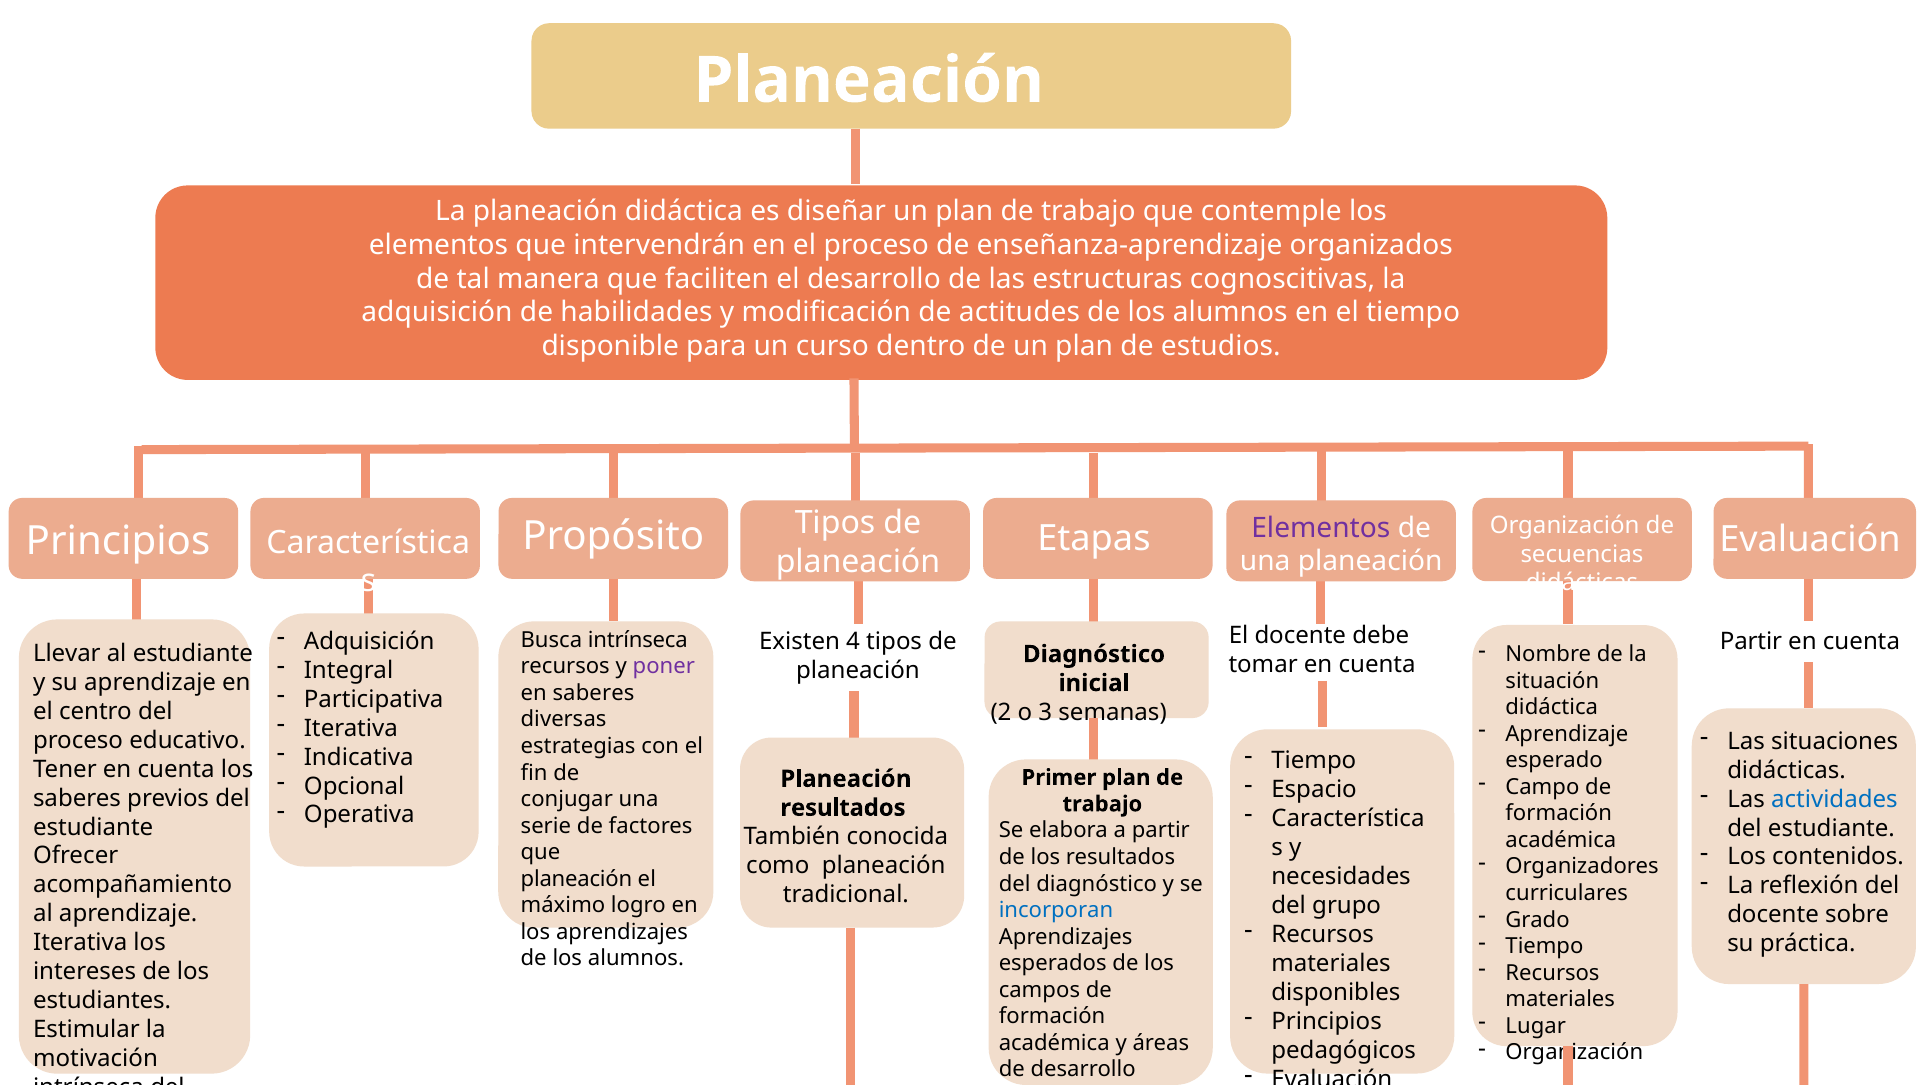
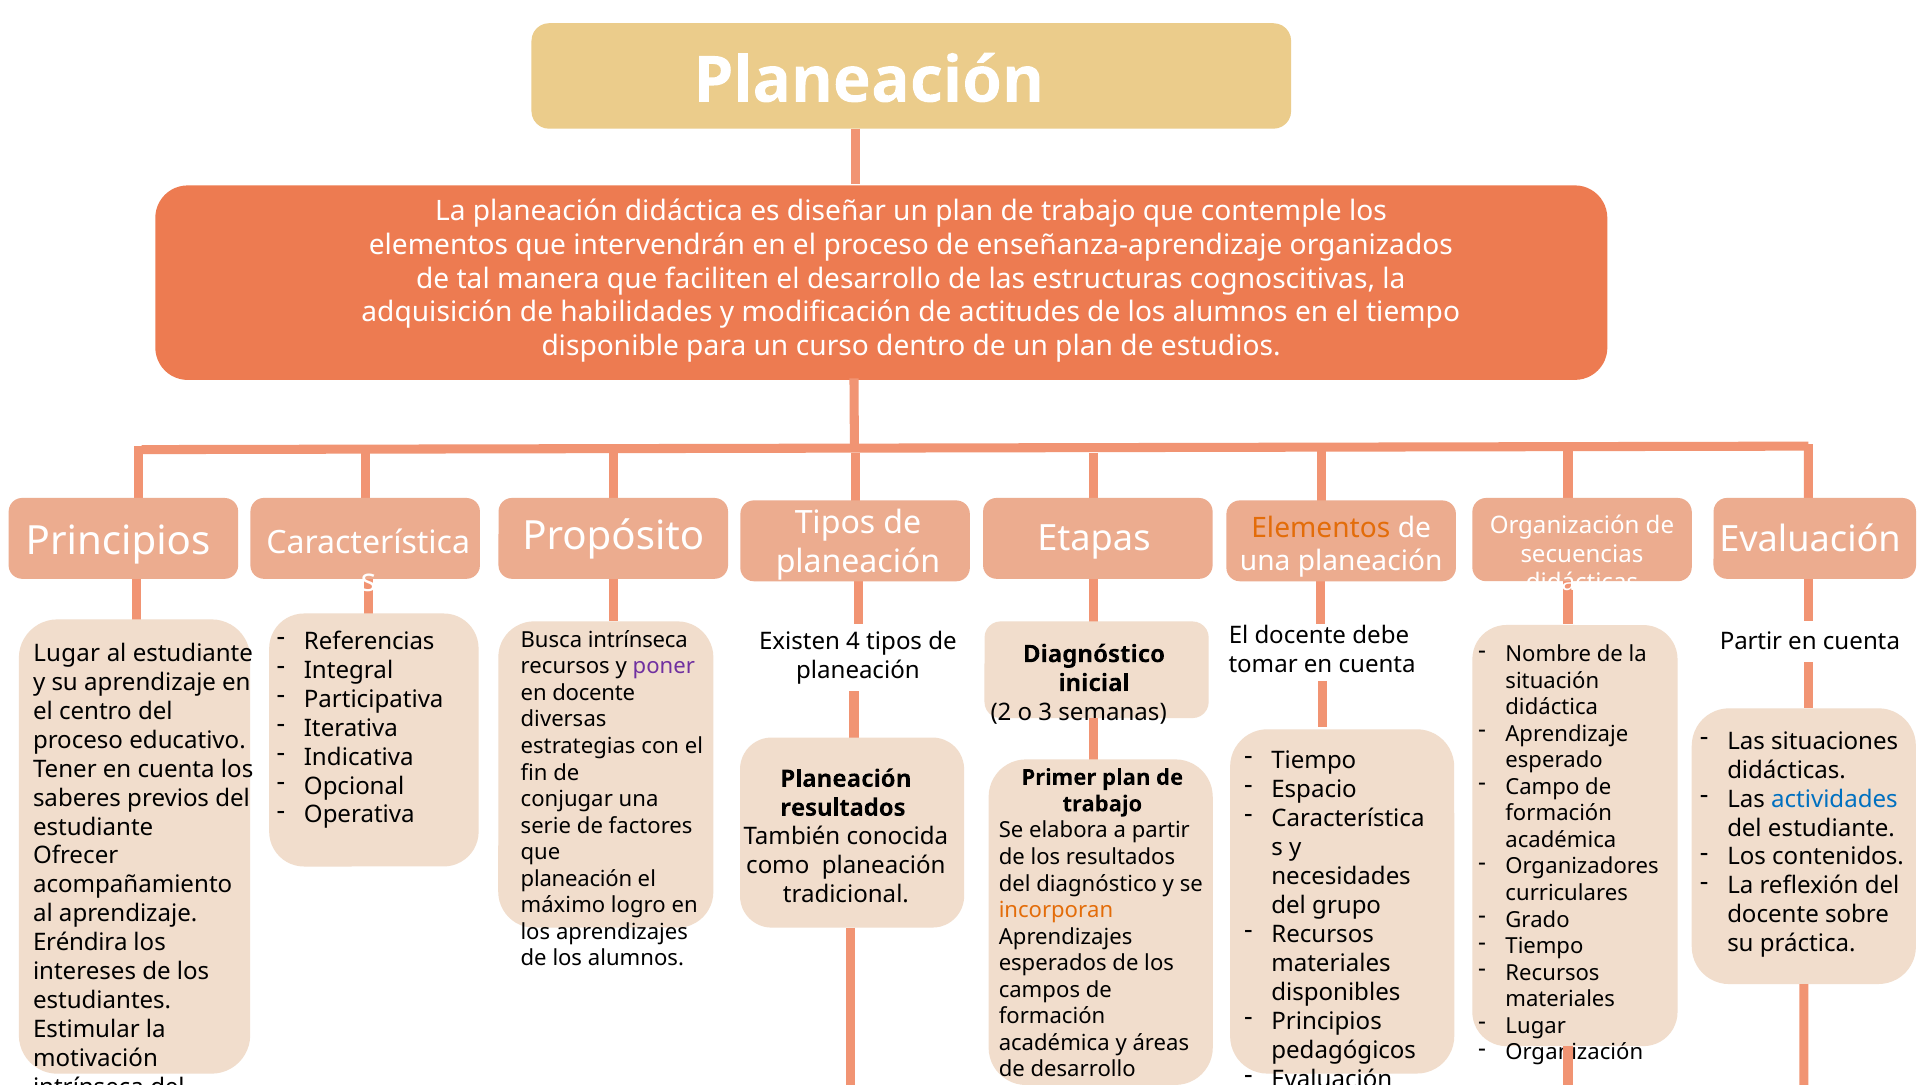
Elementos at (1321, 528) colour: purple -> orange
Adquisición at (369, 641): Adquisición -> Referencias
Llevar at (67, 653): Llevar -> Lugar
en saberes: saberes -> docente
incorporan colour: blue -> orange
Iterativa at (80, 942): Iterativa -> Eréndira
